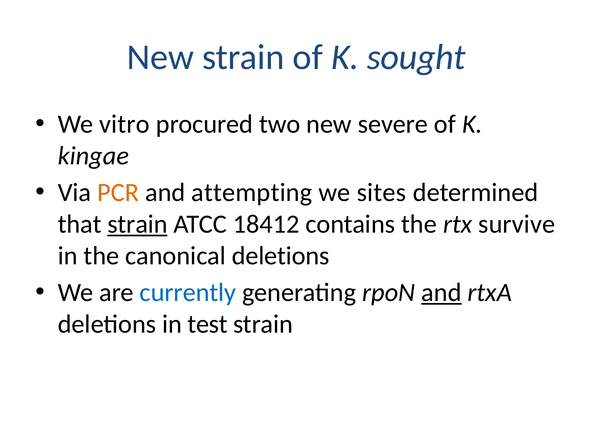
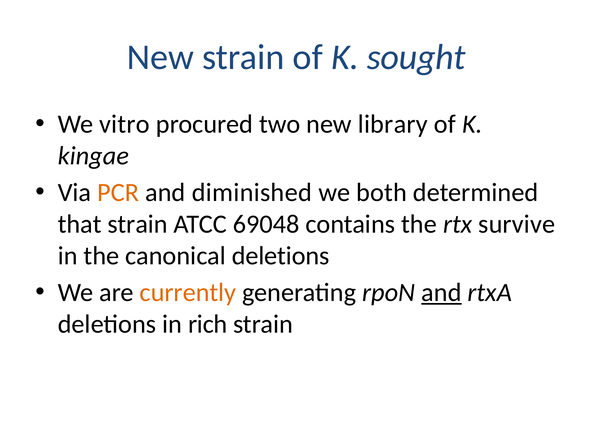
severe: severe -> library
attempting: attempting -> diminished
sites: sites -> both
strain at (138, 224) underline: present -> none
18412: 18412 -> 69048
currently colour: blue -> orange
test: test -> rich
